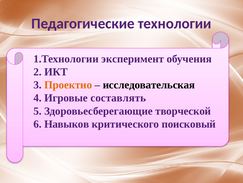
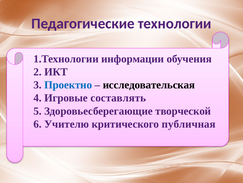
эксперимент: эксперимент -> информации
Проектно colour: orange -> blue
Навыков: Навыков -> Учителю
поисковый: поисковый -> публичная
